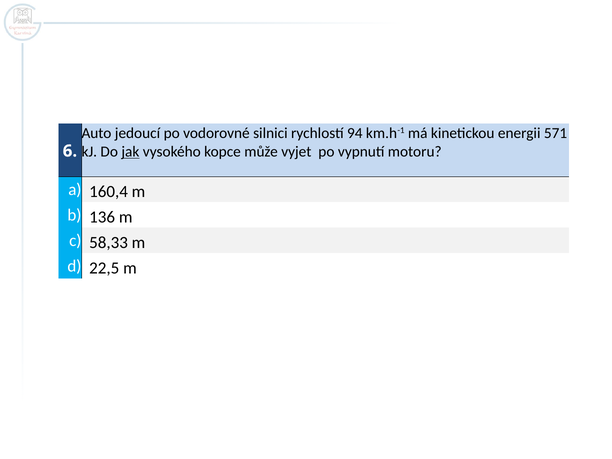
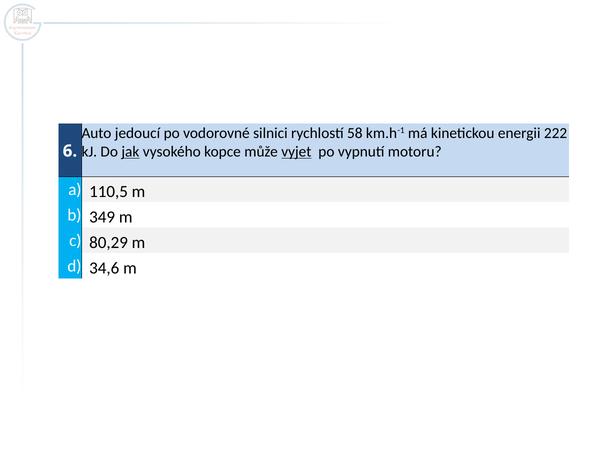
94: 94 -> 58
571: 571 -> 222
vyjet underline: none -> present
160,4: 160,4 -> 110,5
136: 136 -> 349
58,33: 58,33 -> 80,29
22,5: 22,5 -> 34,6
